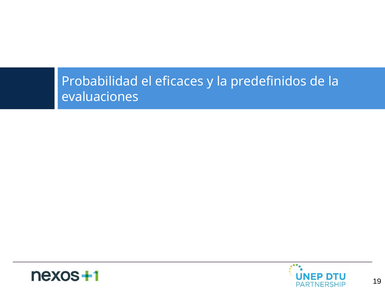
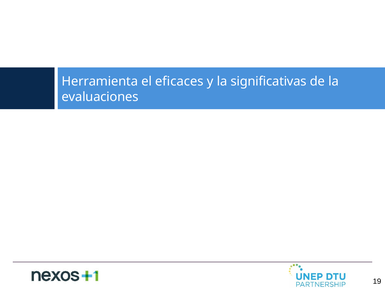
Probabilidad: Probabilidad -> Herramienta
predefinidos: predefinidos -> significativas
